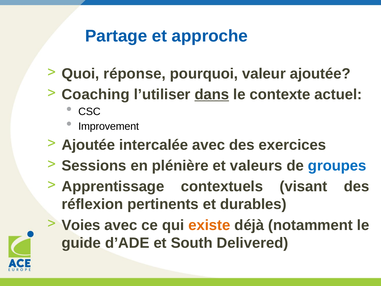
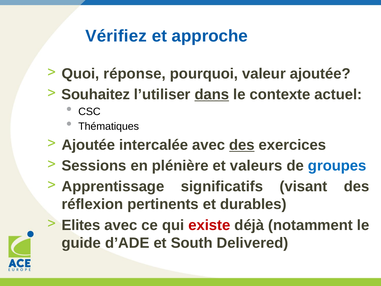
Partage: Partage -> Vérifiez
Coaching: Coaching -> Souhaitez
Improvement: Improvement -> Thématiques
des at (242, 145) underline: none -> present
contextuels: contextuels -> significatifs
Voies: Voies -> Elites
existe colour: orange -> red
